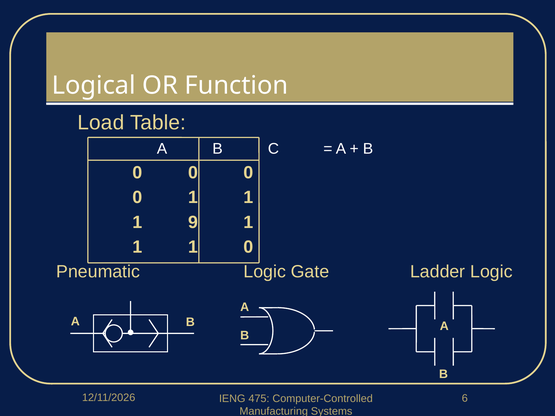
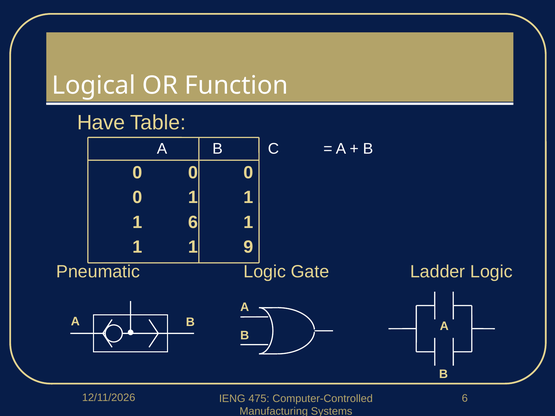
Load: Load -> Have
1 9: 9 -> 6
1 0: 0 -> 9
